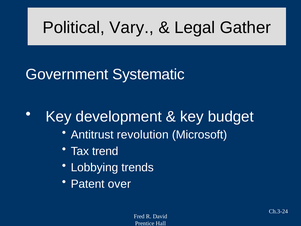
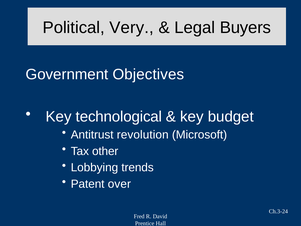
Vary: Vary -> Very
Gather: Gather -> Buyers
Systematic: Systematic -> Objectives
development: development -> technological
trend: trend -> other
